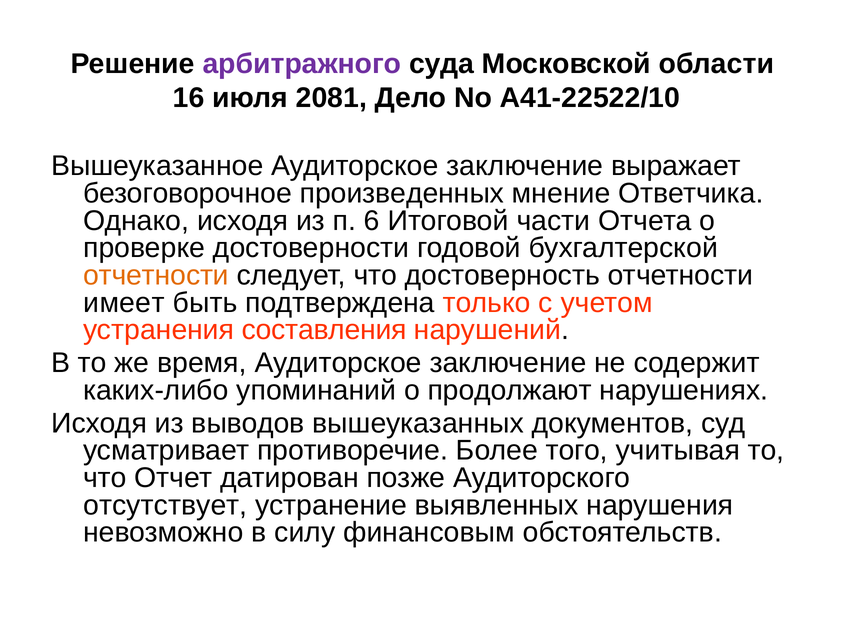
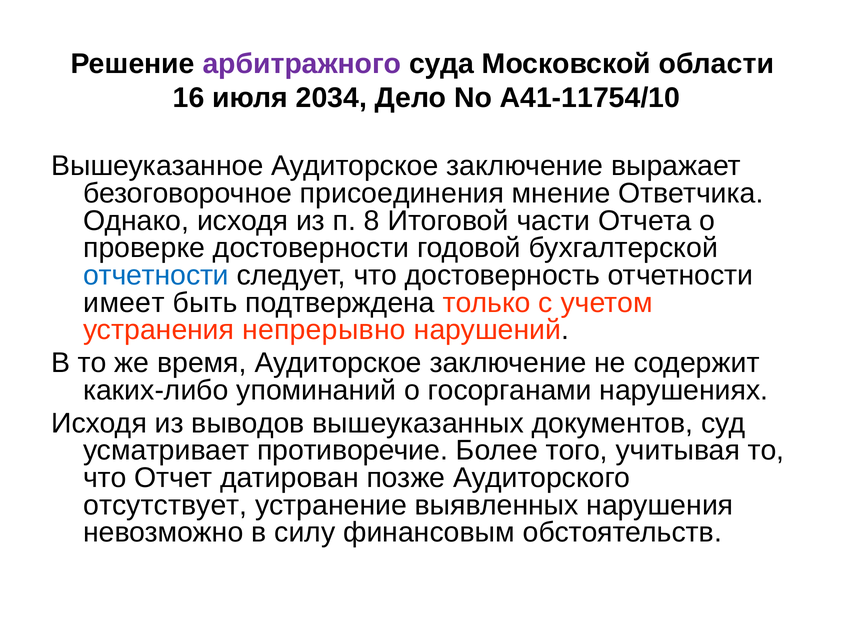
2081: 2081 -> 2034
А41-22522/10: А41-22522/10 -> А41-11754/10
произведенных: произведенных -> присоединения
6: 6 -> 8
отчетности at (156, 275) colour: orange -> blue
составления: составления -> непрерывно
продолжают: продолжают -> госорганами
